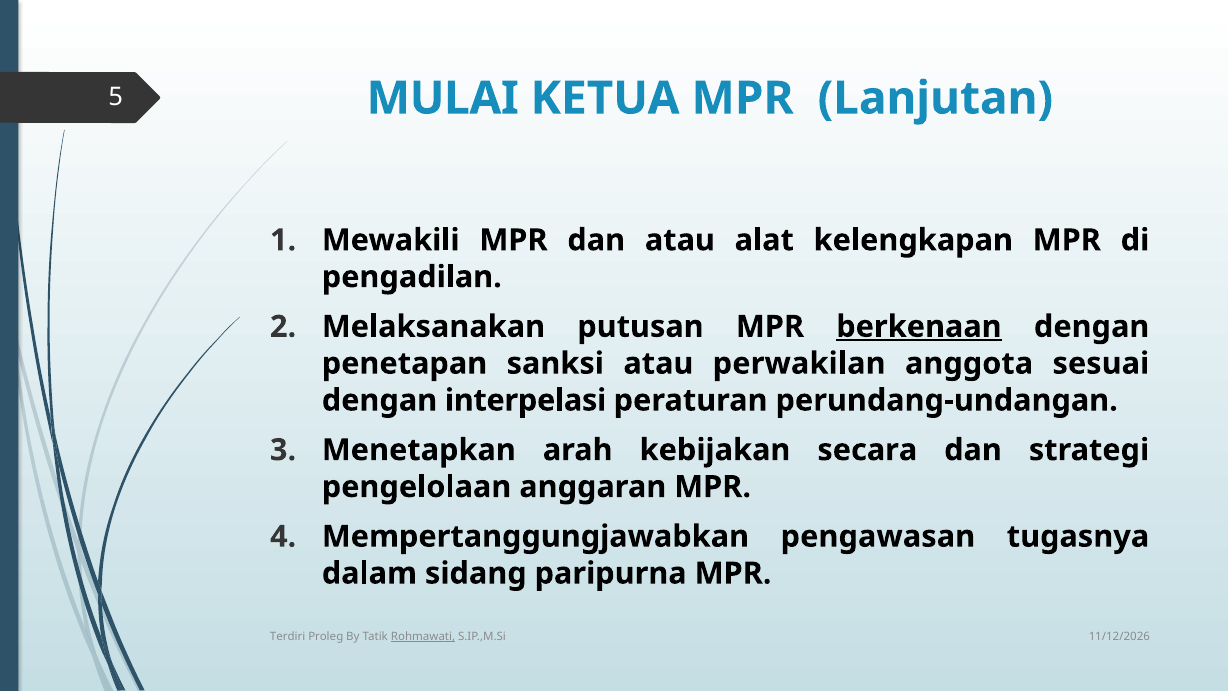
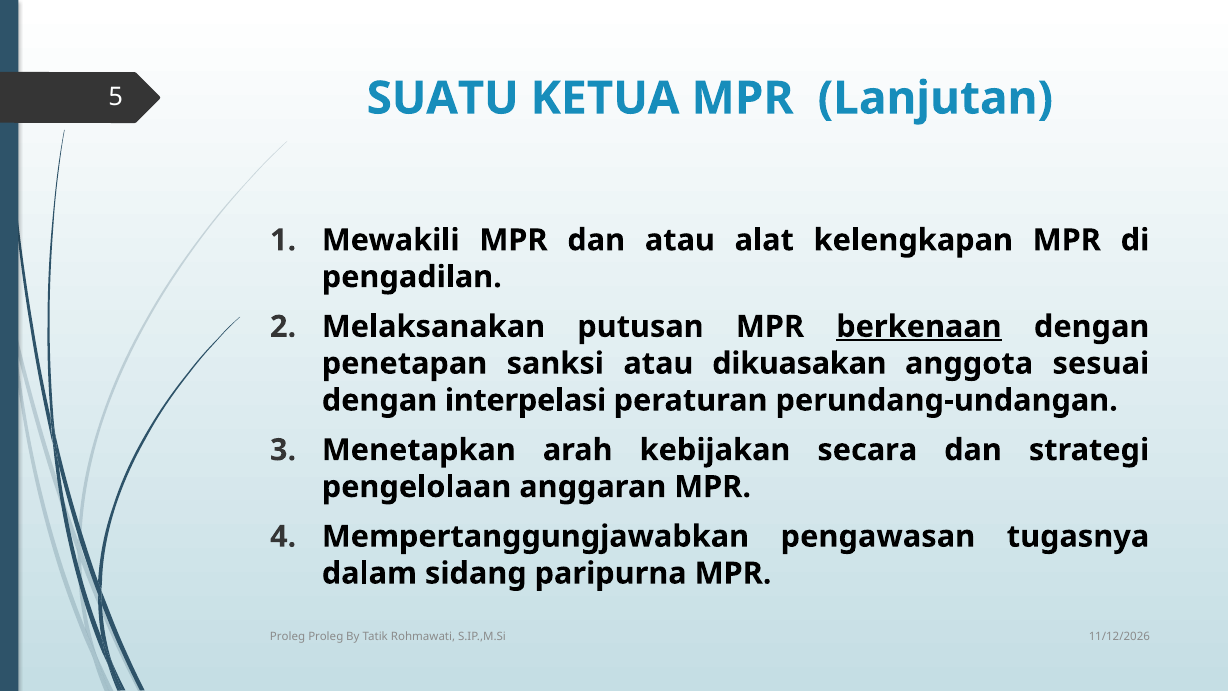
MULAI: MULAI -> SUATU
perwakilan: perwakilan -> dikuasakan
Terdiri at (288, 636): Terdiri -> Proleg
Rohmawati underline: present -> none
